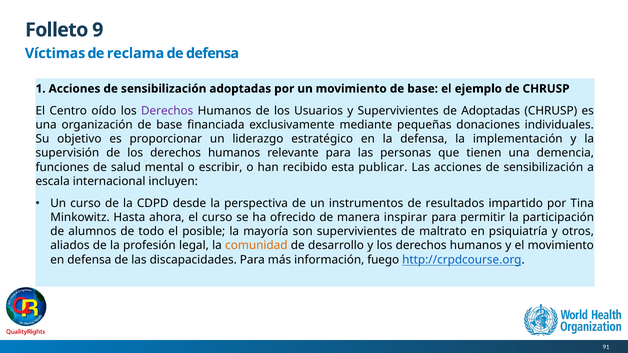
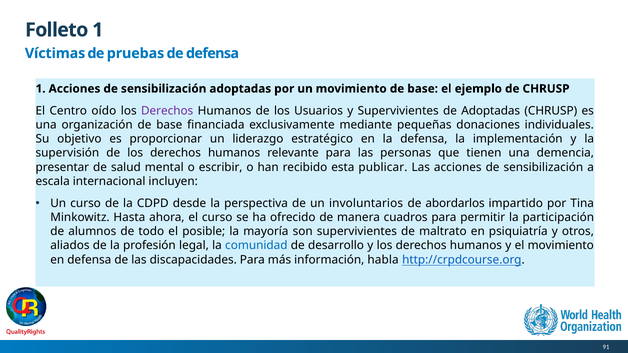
Folleto 9: 9 -> 1
reclama: reclama -> pruebas
funciones: funciones -> presentar
instrumentos: instrumentos -> involuntarios
resultados: resultados -> abordarlos
inspirar: inspirar -> cuadros
comunidad colour: orange -> blue
fuego: fuego -> habla
